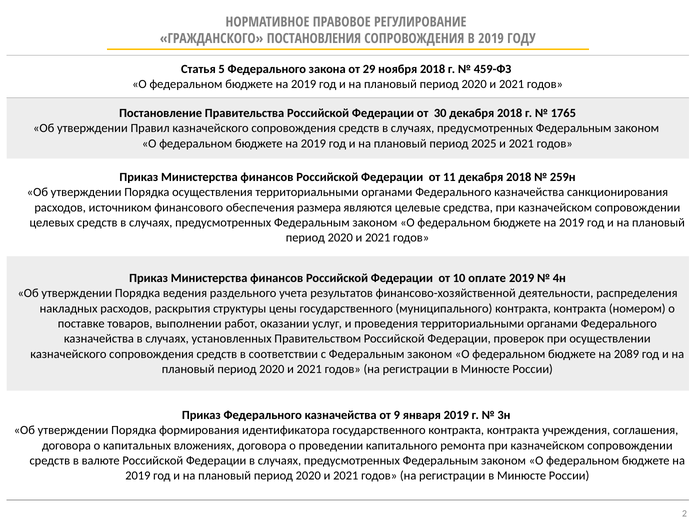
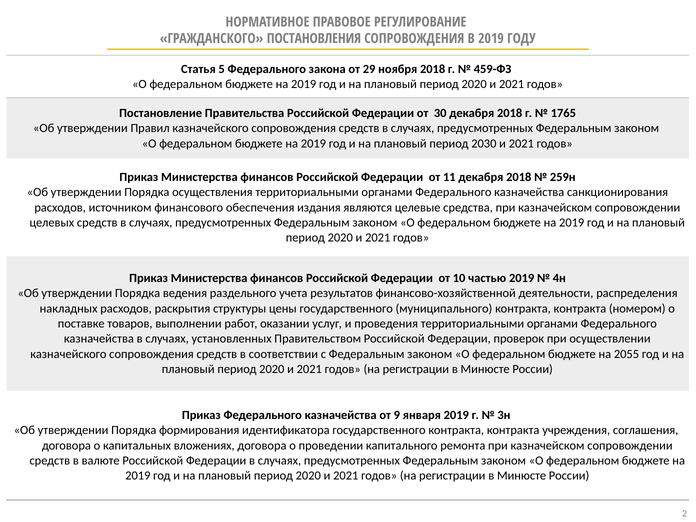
2025: 2025 -> 2030
размера: размера -> издания
оплате: оплате -> частью
2089: 2089 -> 2055
